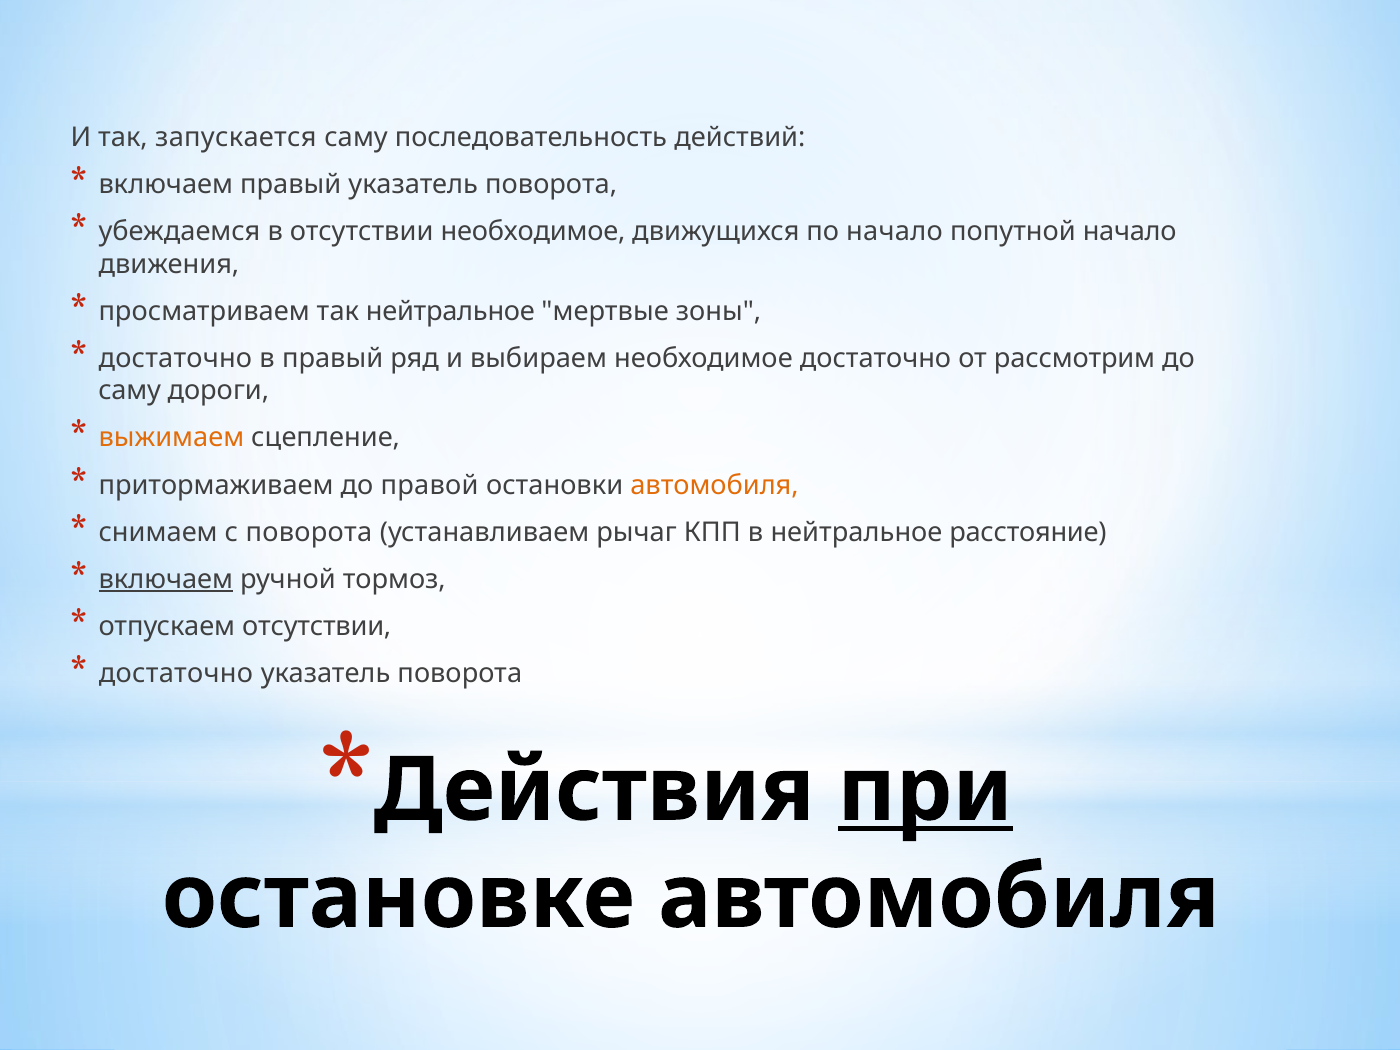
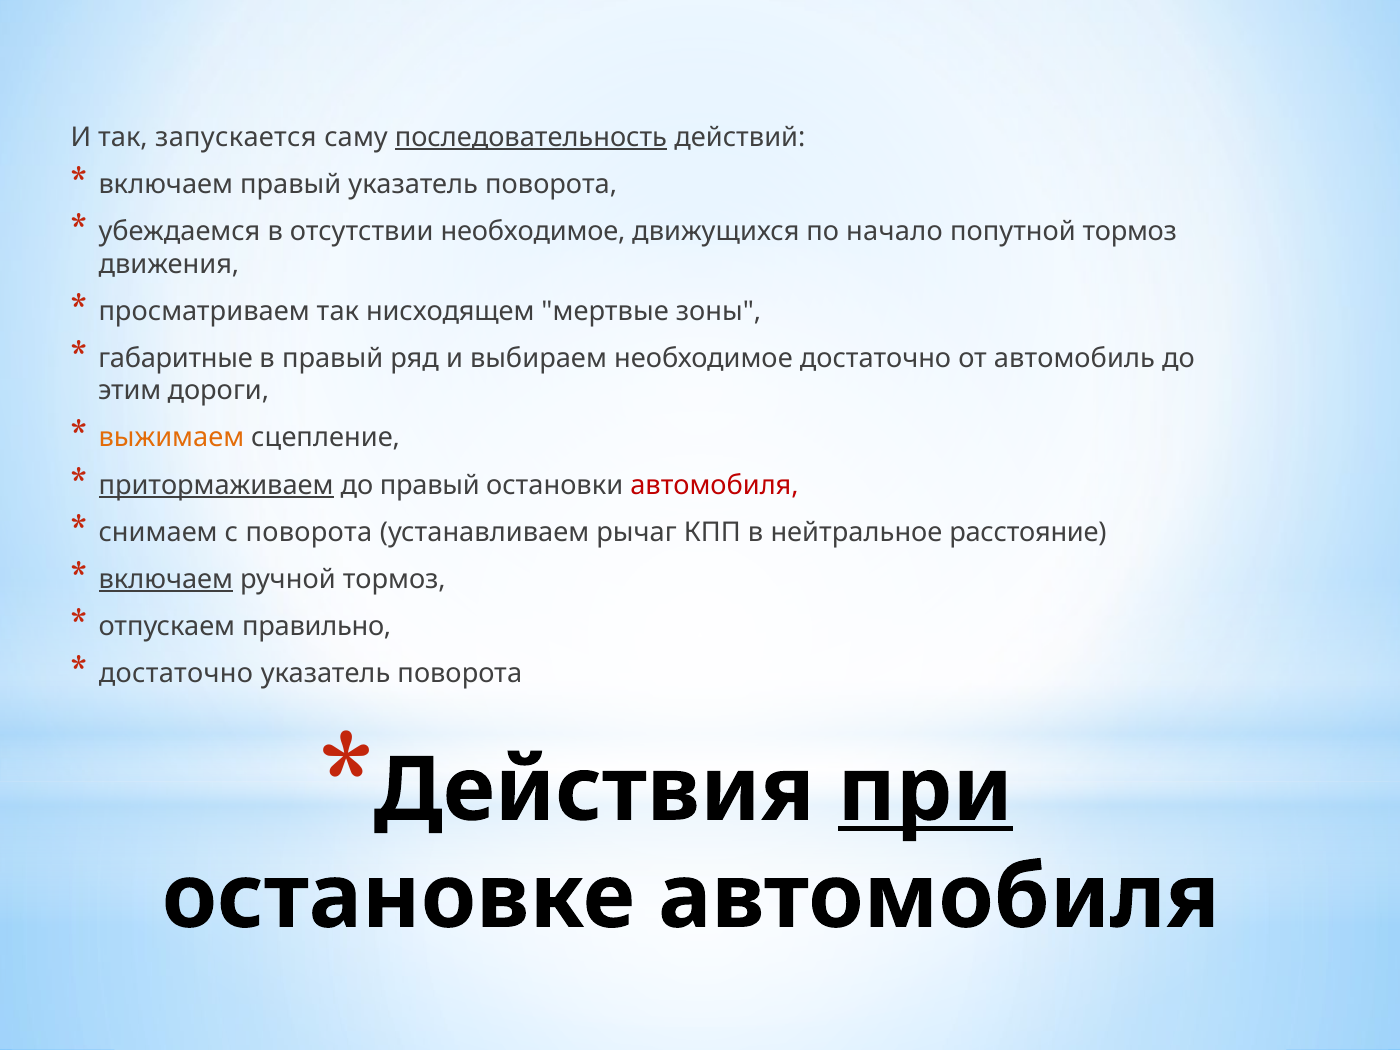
последовательность underline: none -> present
попутной начало: начало -> тормоз
так нейтральное: нейтральное -> нисходящем
достаточно at (175, 358): достаточно -> габаритные
рассмотрим: рассмотрим -> автомобиль
саму at (130, 391): саму -> этим
притормаживаем underline: none -> present
до правой: правой -> правый
автомобиля at (715, 485) colour: orange -> red
отпускаем отсутствии: отсутствии -> правильно
